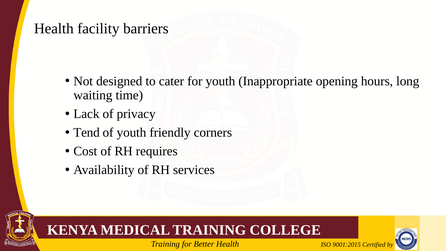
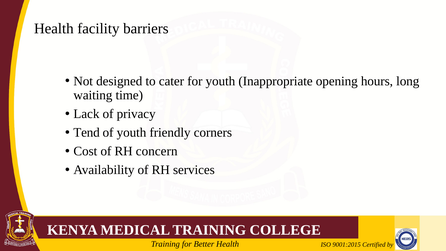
requires: requires -> concern
